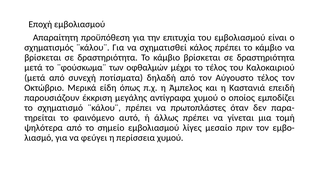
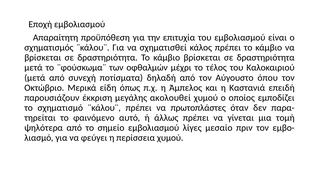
Αύγουστο τέλος: τέλος -> όπου
αντίγραφα: αντίγραφα -> ακολουθεί
